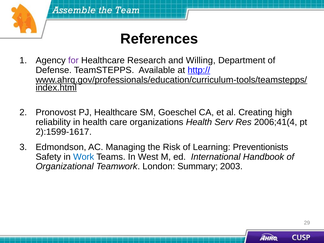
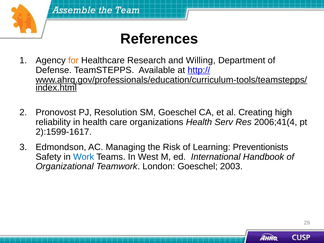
for colour: purple -> orange
PJ Healthcare: Healthcare -> Resolution
London Summary: Summary -> Goeschel
